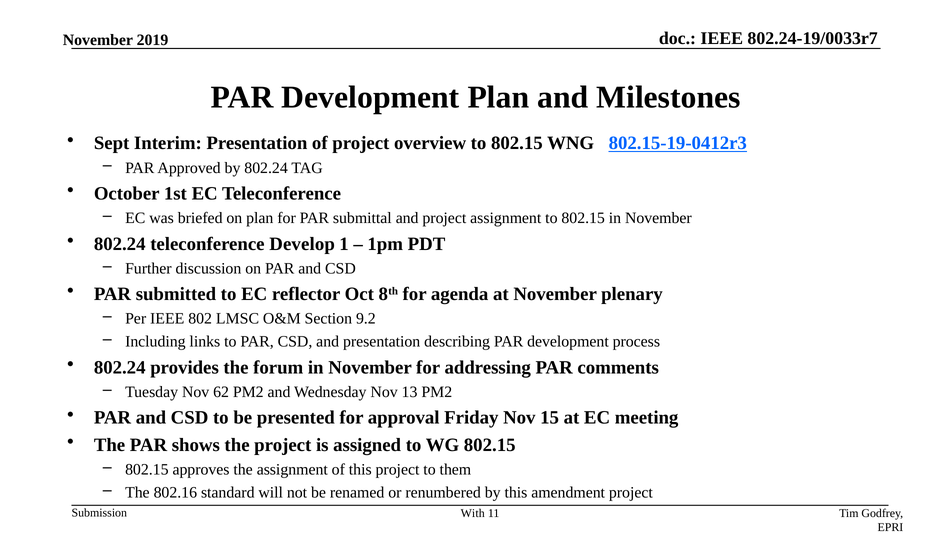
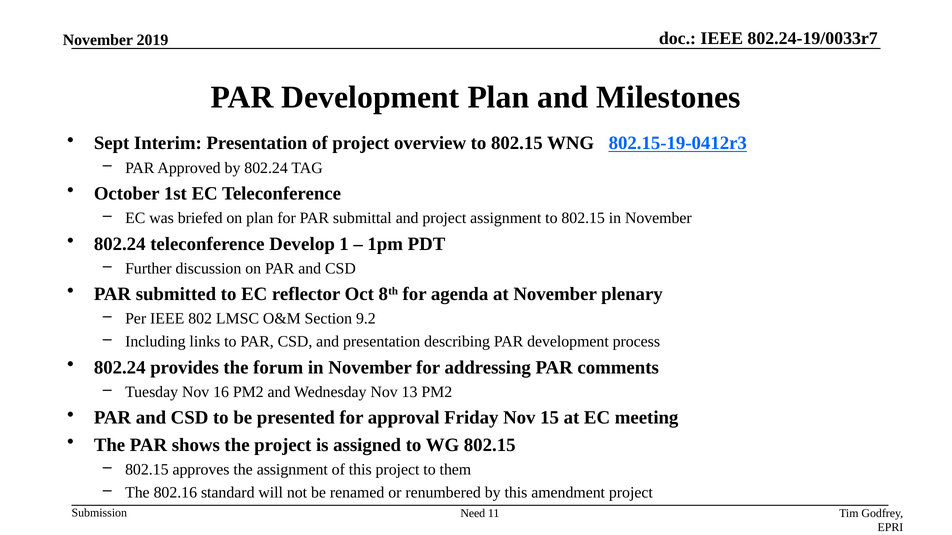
62: 62 -> 16
With: With -> Need
